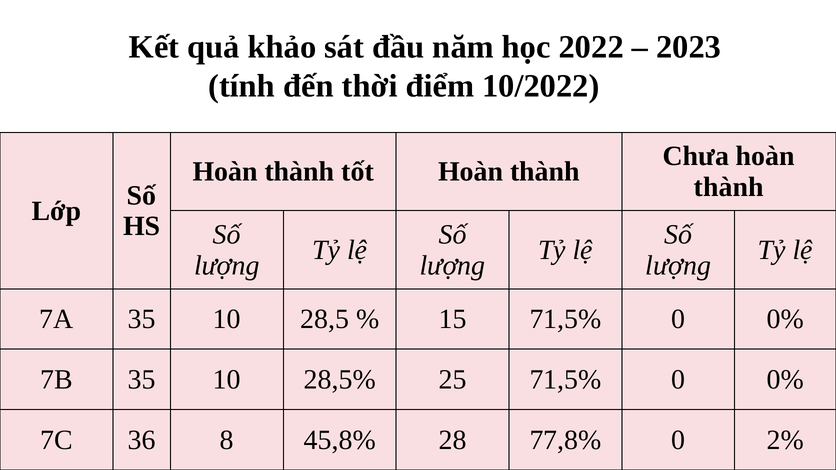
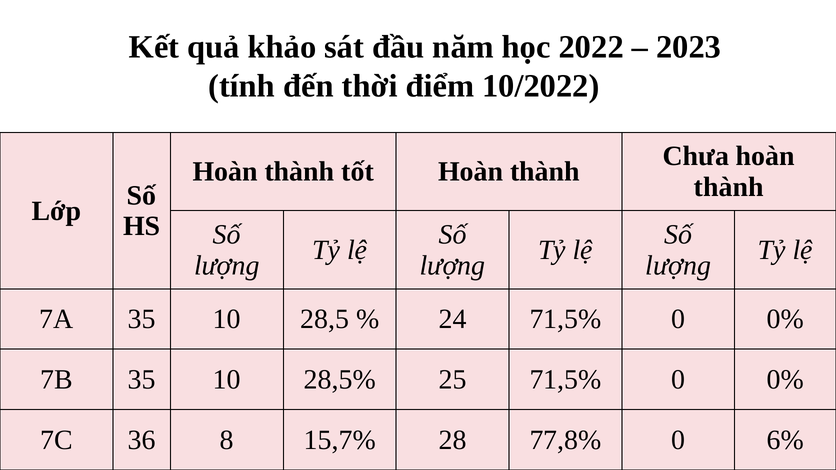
15: 15 -> 24
45,8%: 45,8% -> 15,7%
2%: 2% -> 6%
